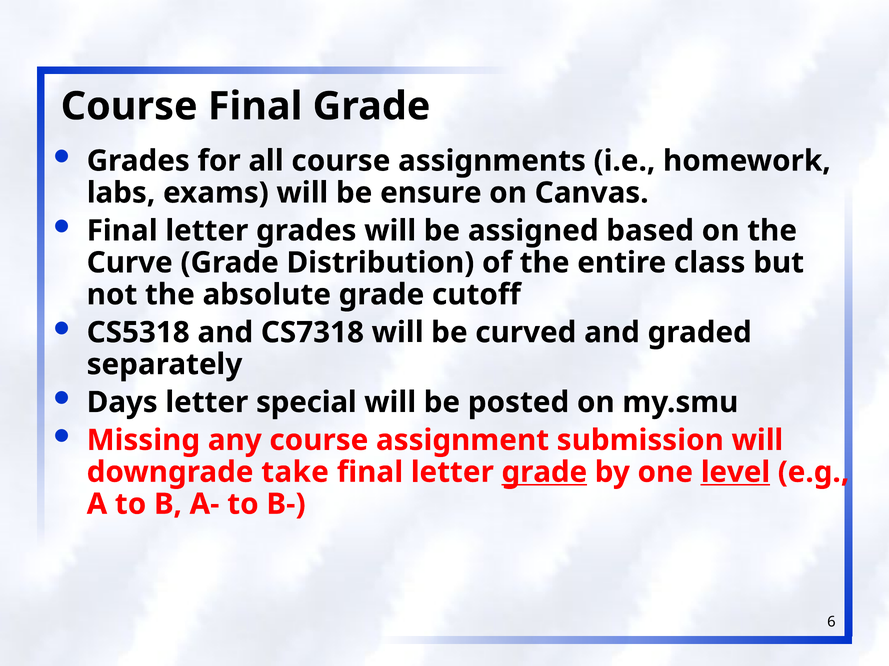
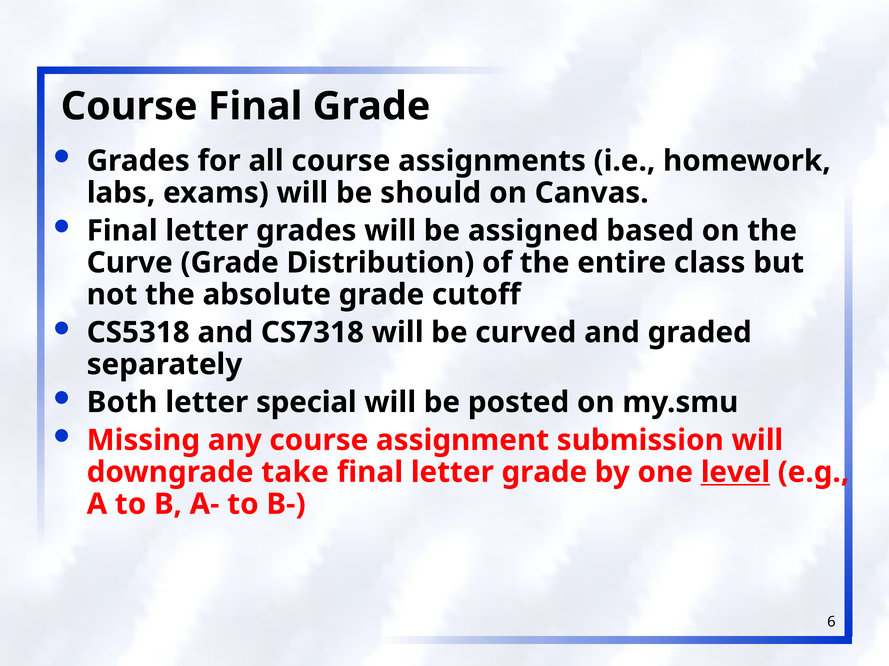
ensure: ensure -> should
Days: Days -> Both
grade at (544, 473) underline: present -> none
